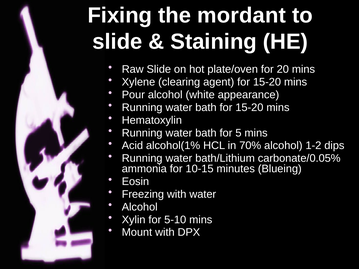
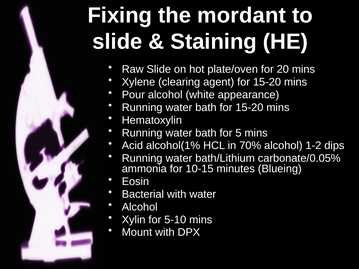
Freezing: Freezing -> Bacterial
